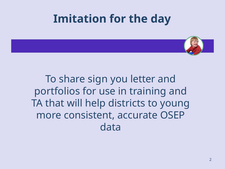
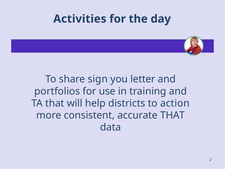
Imitation: Imitation -> Activities
young: young -> action
accurate OSEP: OSEP -> THAT
